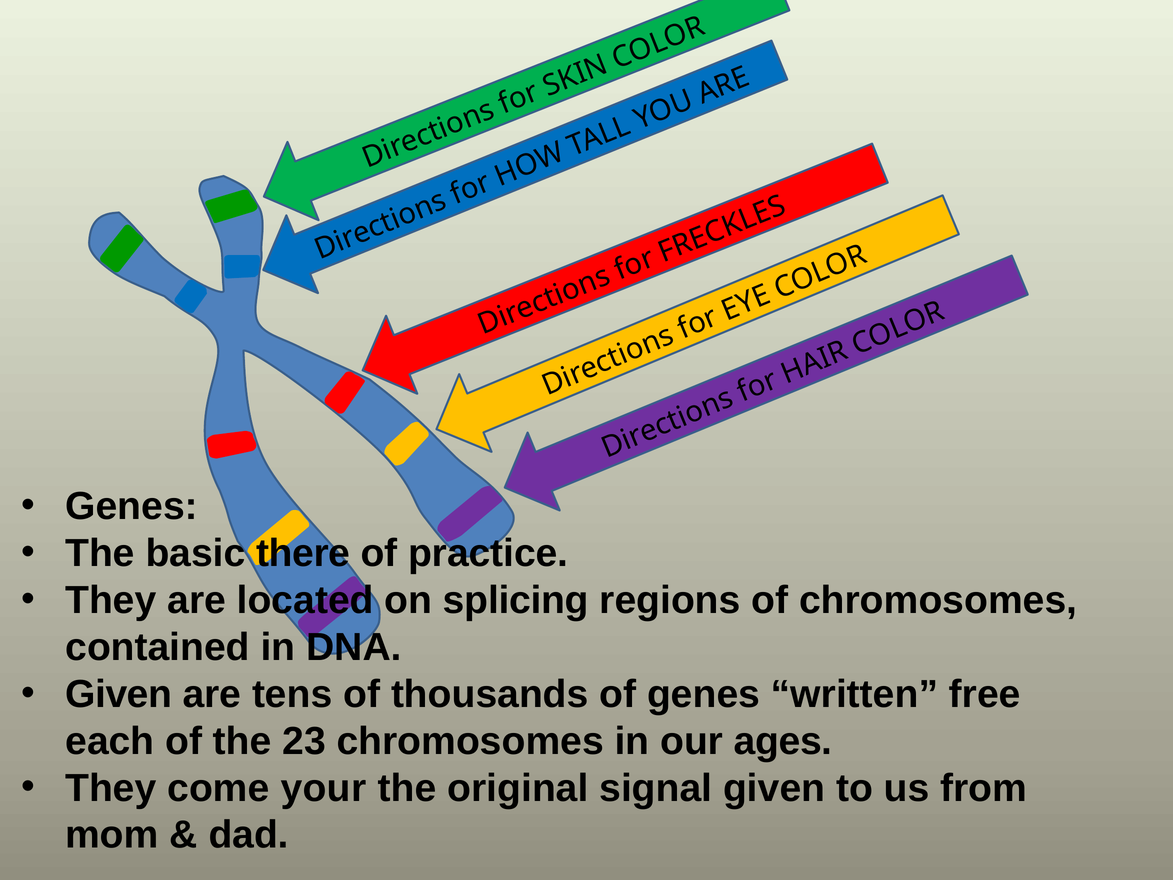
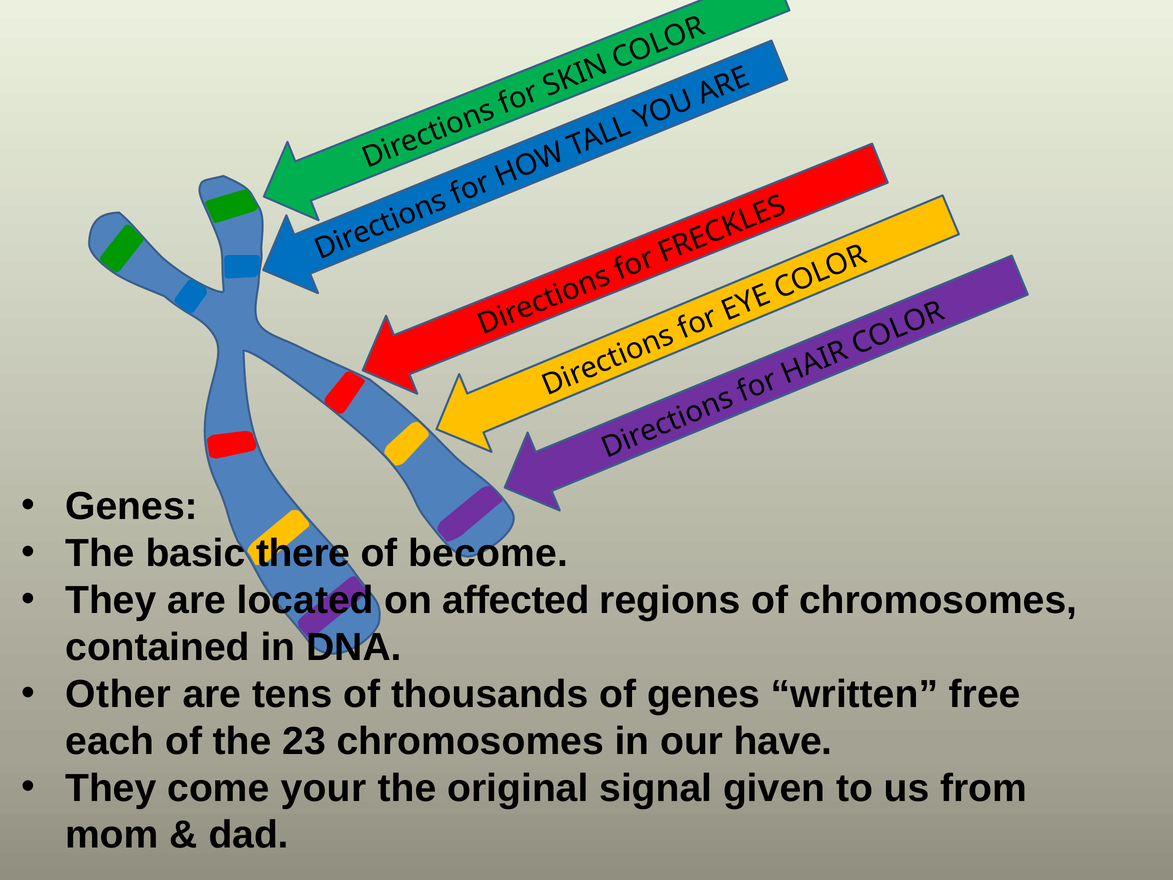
practice: practice -> become
splicing: splicing -> affected
Given at (119, 694): Given -> Other
ages: ages -> have
